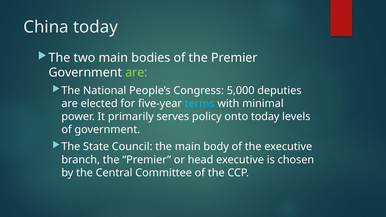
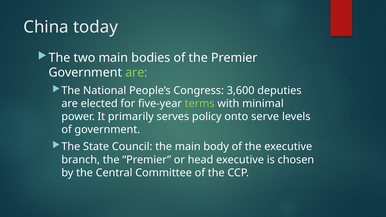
5,000: 5,000 -> 3,600
terms colour: light blue -> light green
onto today: today -> serve
